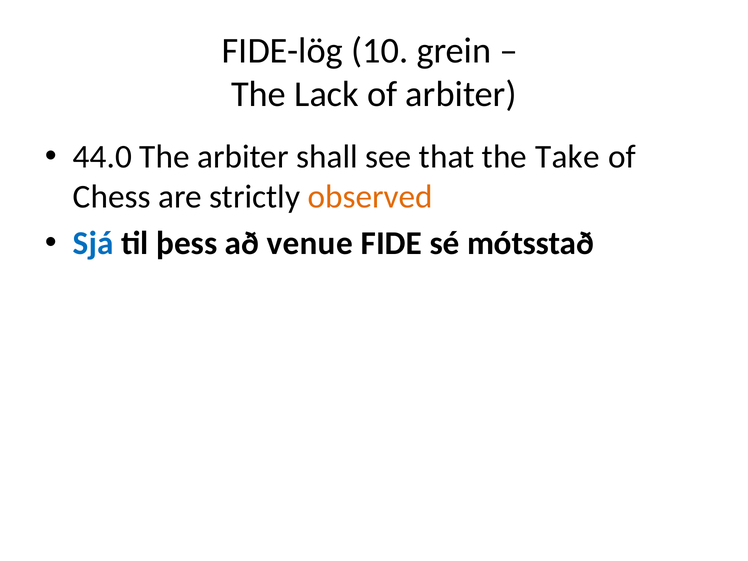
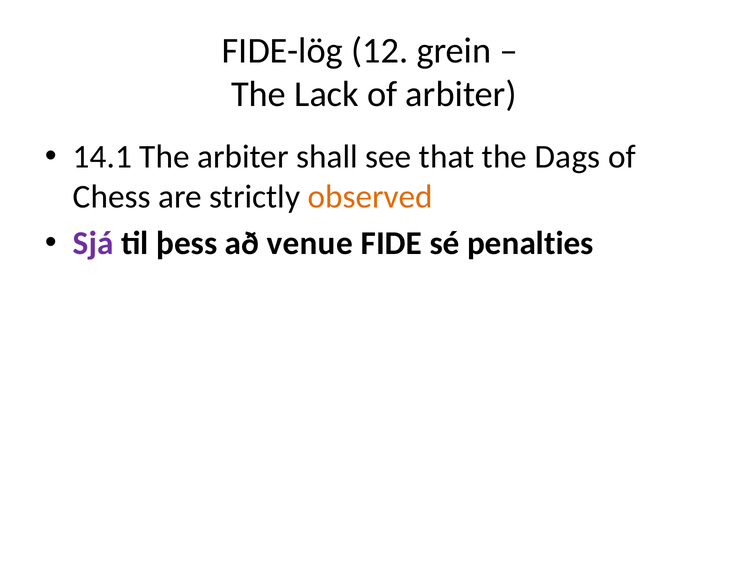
10: 10 -> 12
44.0: 44.0 -> 14.1
Take: Take -> Dags
Sjá colour: blue -> purple
mótsstað: mótsstað -> penalties
